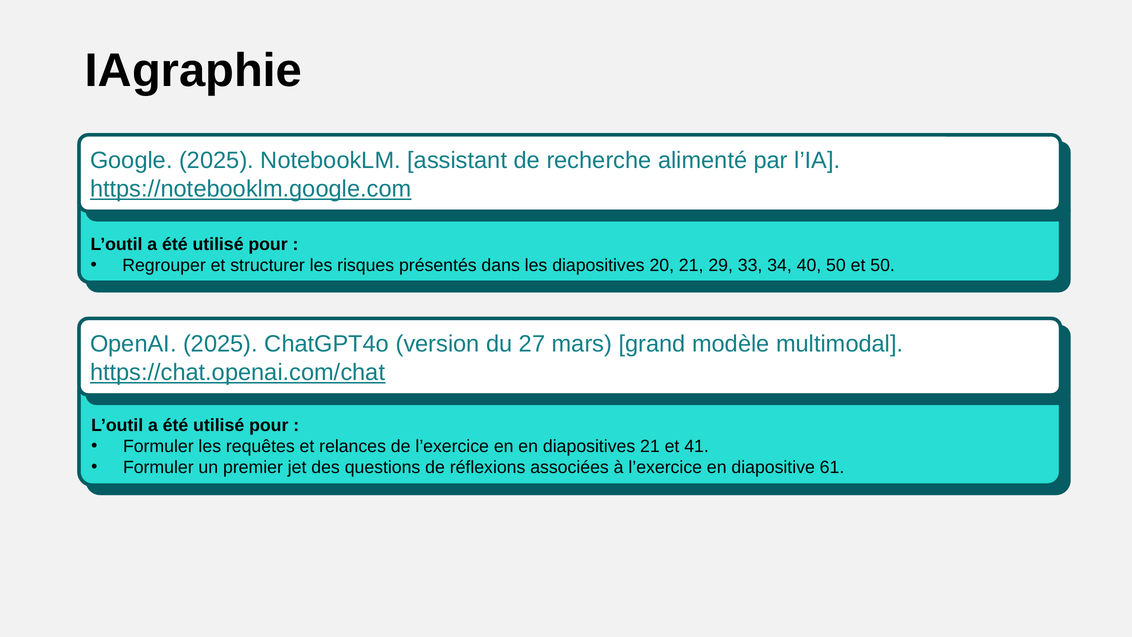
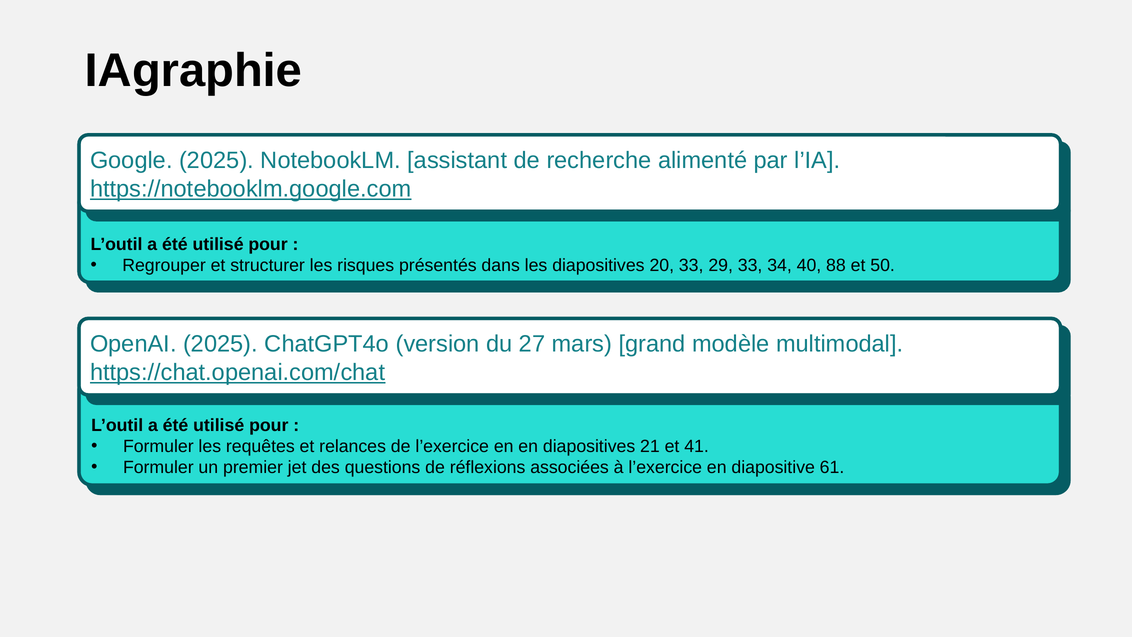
20 21: 21 -> 33
40 50: 50 -> 88
